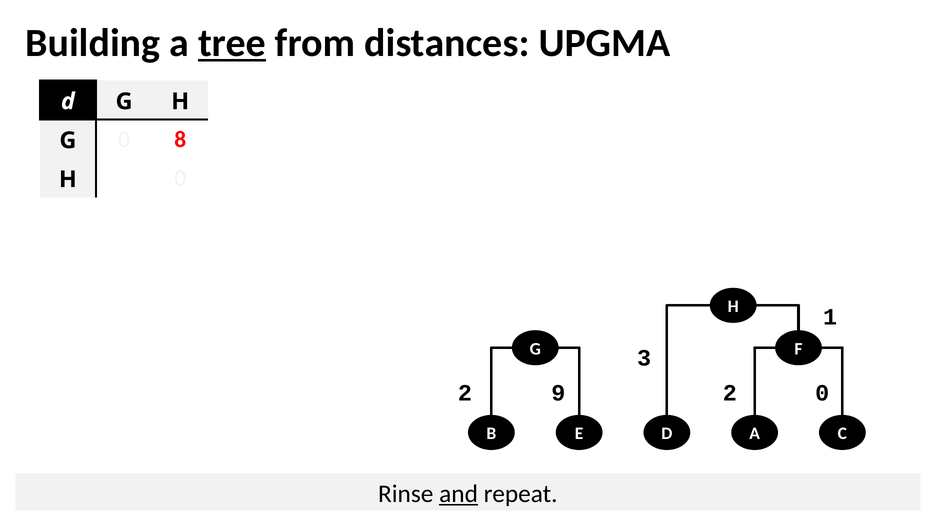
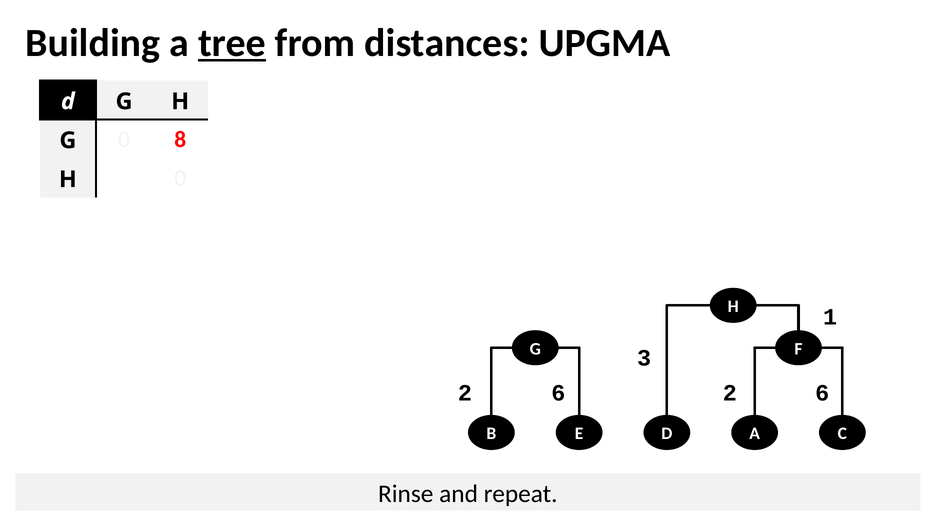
9 at (558, 394): 9 -> 6
0 at (822, 394): 0 -> 6
and underline: present -> none
